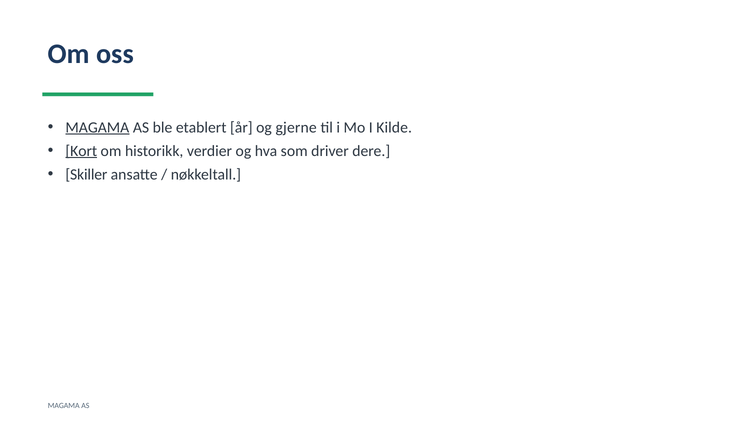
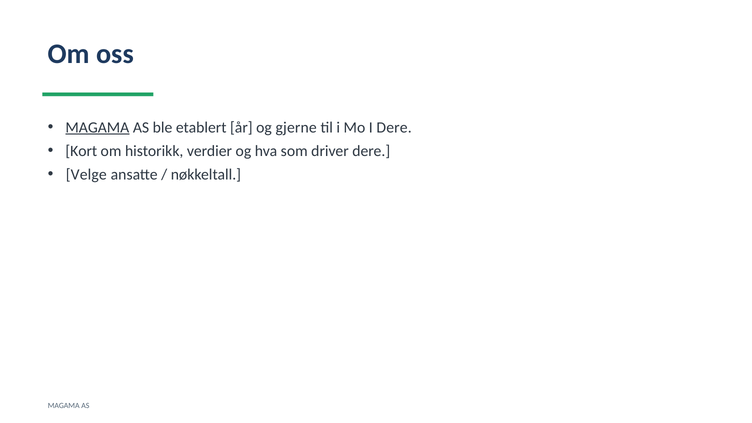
I Kilde: Kilde -> Dere
Kort underline: present -> none
Skiller: Skiller -> Velge
